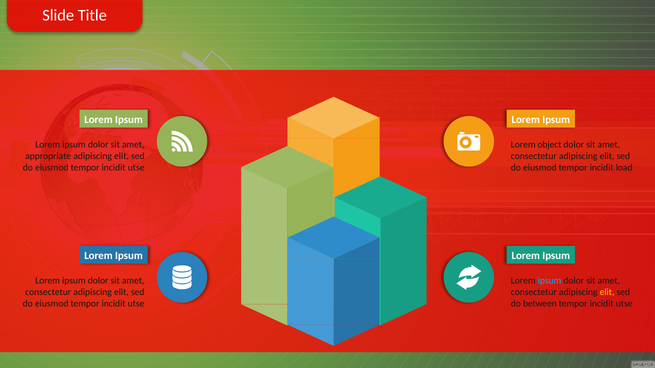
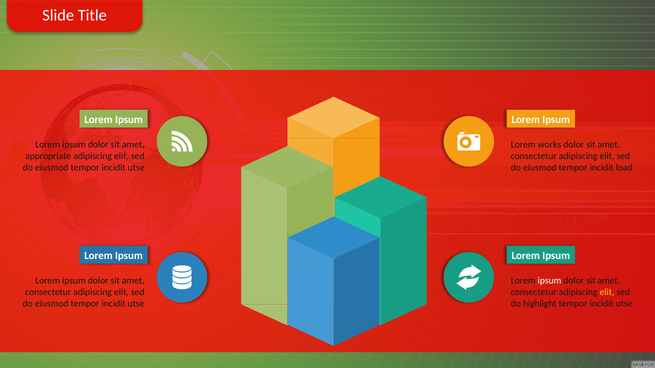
object: object -> works
ipsum at (549, 281) colour: light blue -> white
between: between -> highlight
